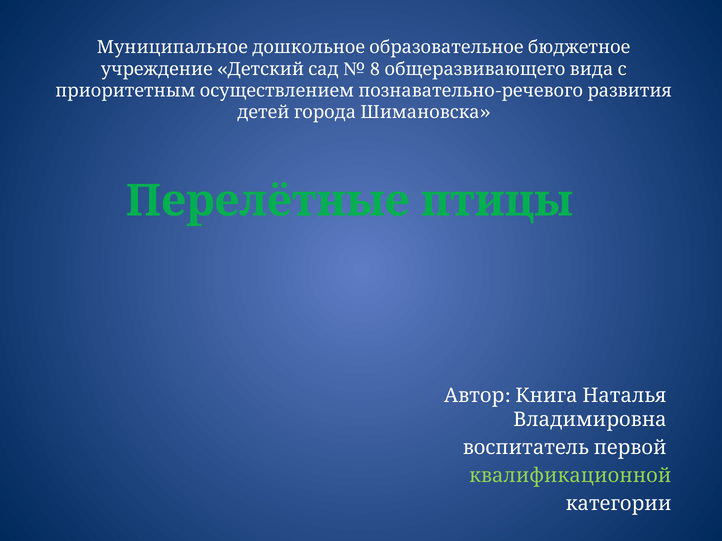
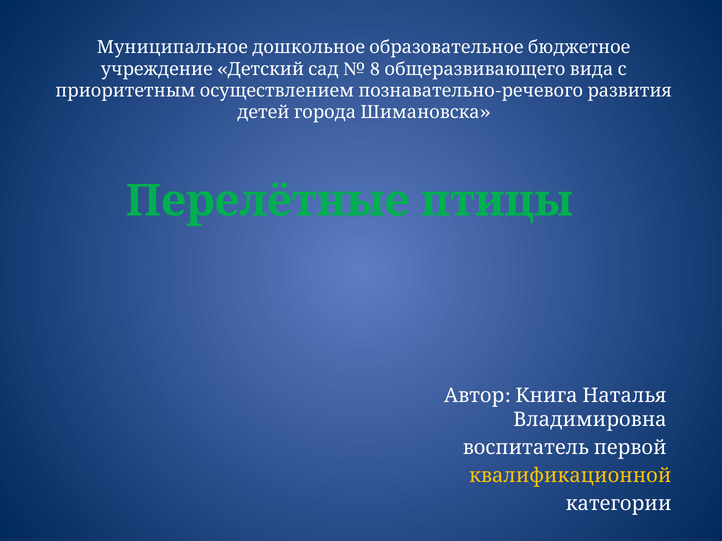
квалификационной colour: light green -> yellow
